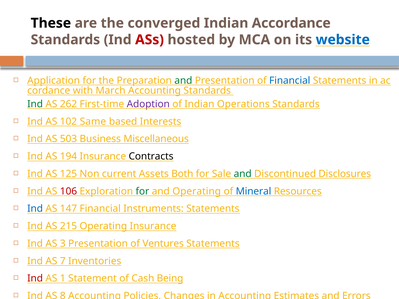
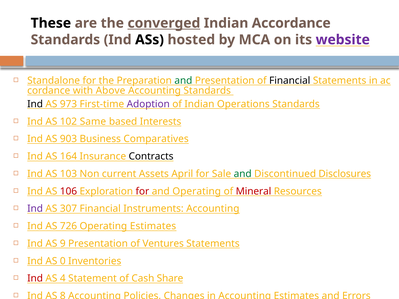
converged underline: none -> present
ASs colour: red -> black
website colour: blue -> purple
Application: Application -> Standalone
Financial at (290, 81) colour: blue -> black
March: March -> Above
Ind at (35, 104) colour: green -> black
262: 262 -> 973
503: 503 -> 903
Miscellaneous: Miscellaneous -> Comparatives
194: 194 -> 164
125: 125 -> 103
Both: Both -> April
for at (142, 191) colour: green -> red
Mineral colour: blue -> red
Ind at (35, 209) colour: blue -> purple
147: 147 -> 307
Instruments Statements: Statements -> Accounting
215: 215 -> 726
Operating Insurance: Insurance -> Estimates
3: 3 -> 9
7: 7 -> 0
1: 1 -> 4
Being: Being -> Share
